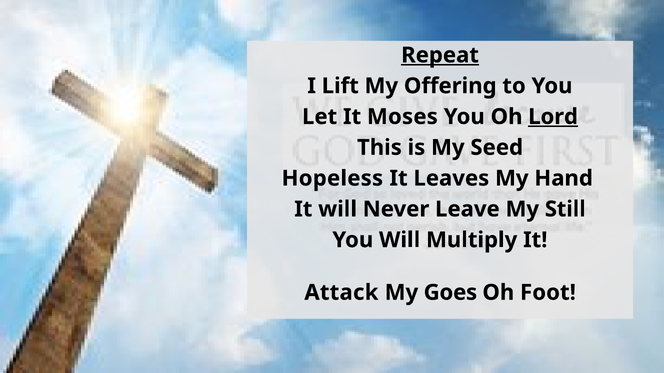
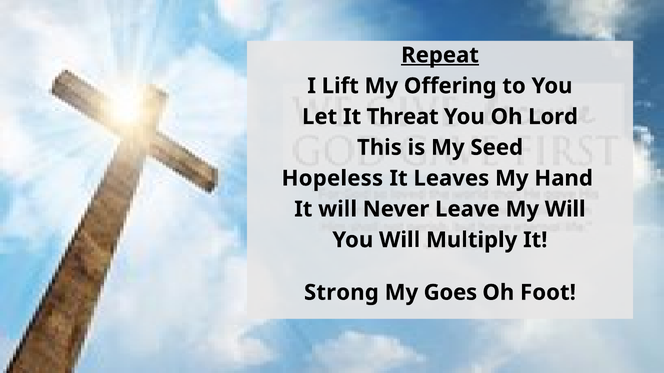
Moses: Moses -> Threat
Lord underline: present -> none
My Still: Still -> Will
Attack: Attack -> Strong
